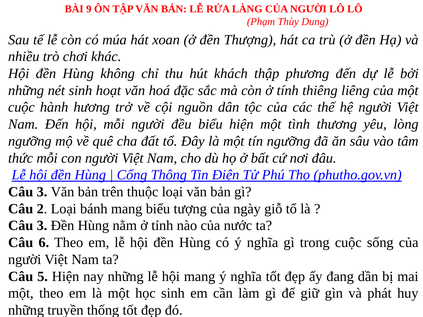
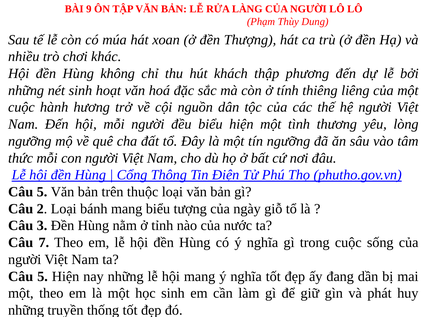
3 at (42, 192): 3 -> 5
6: 6 -> 7
